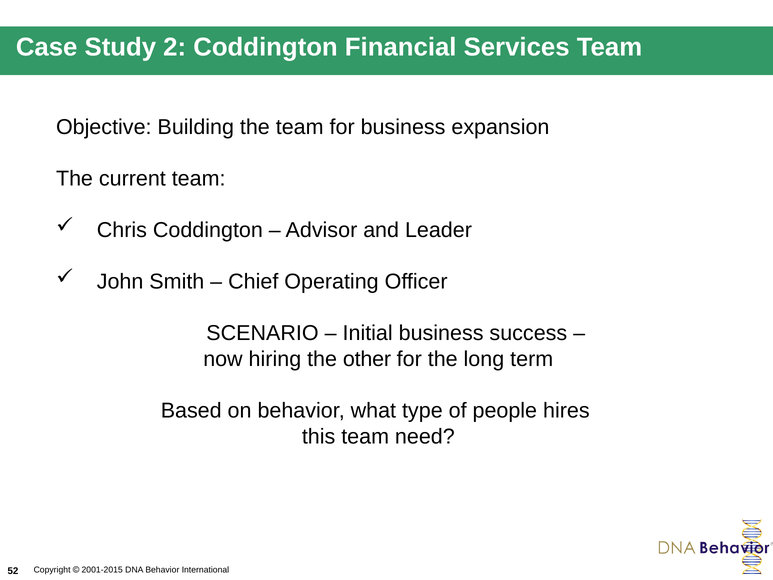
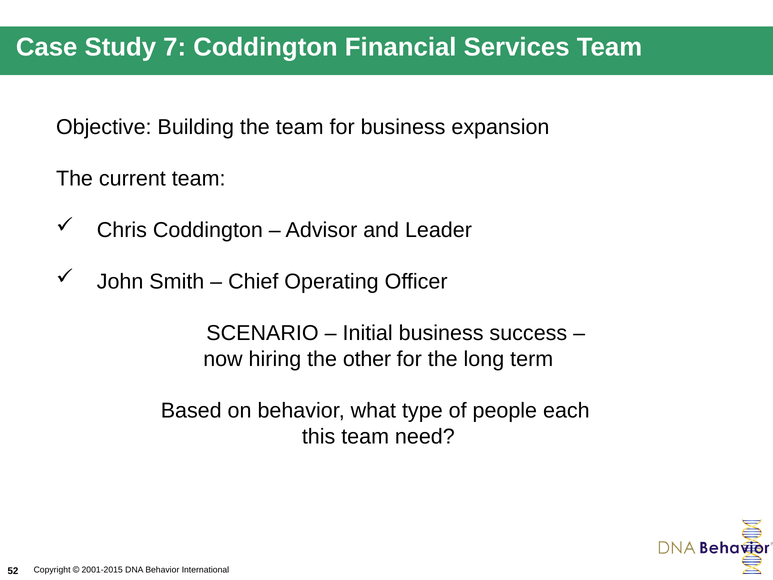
2: 2 -> 7
hires: hires -> each
